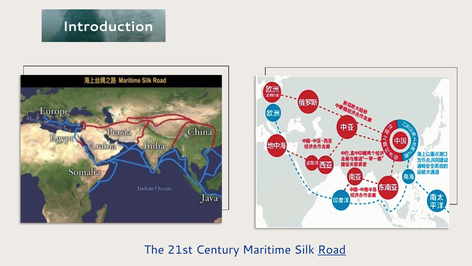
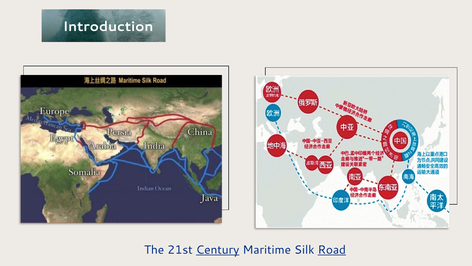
Century underline: none -> present
